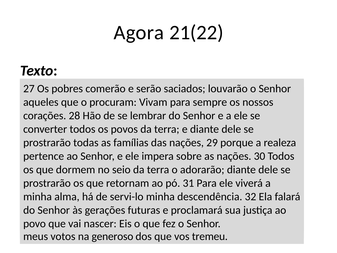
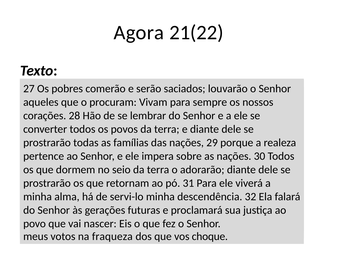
generoso: generoso -> fraqueza
tremeu: tremeu -> choque
